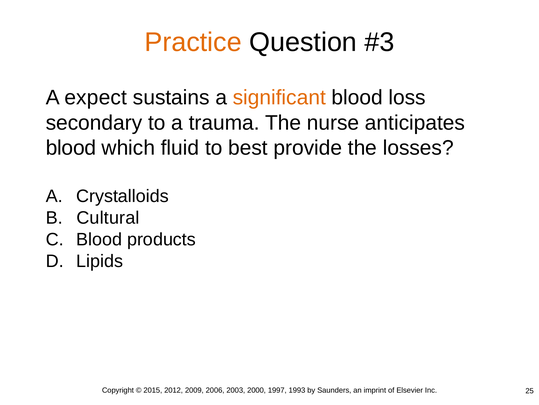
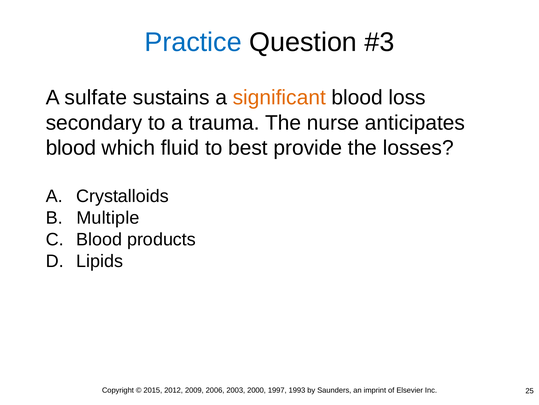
Practice colour: orange -> blue
expect: expect -> sulfate
Cultural: Cultural -> Multiple
